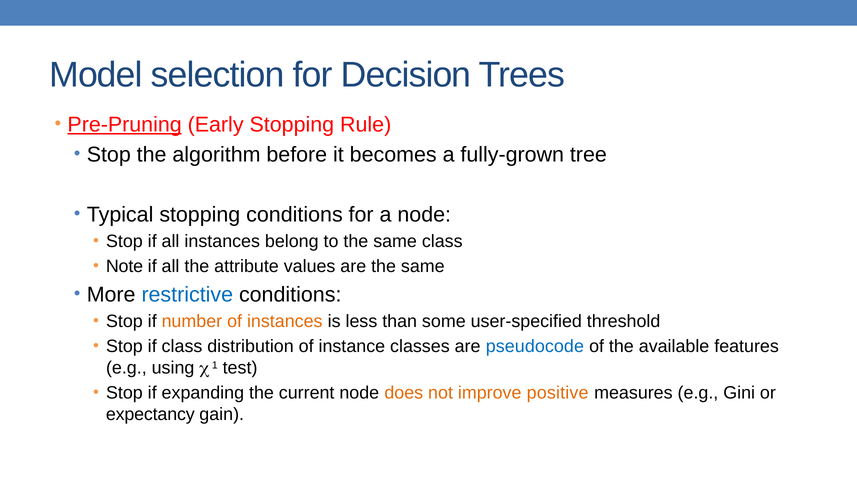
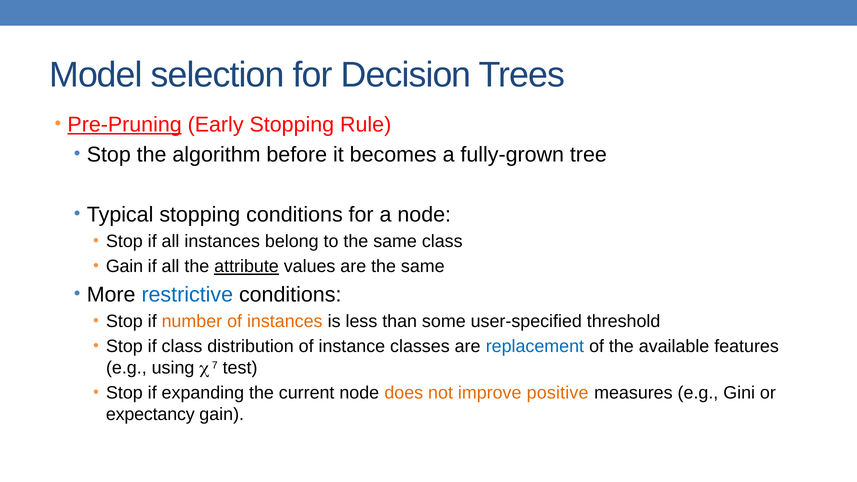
Note at (124, 267): Note -> Gain
attribute underline: none -> present
pseudocode: pseudocode -> replacement
1: 1 -> 7
